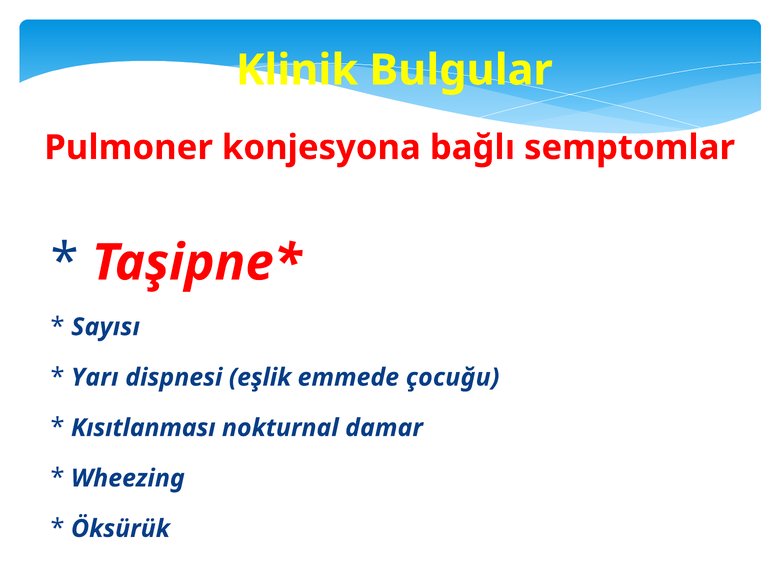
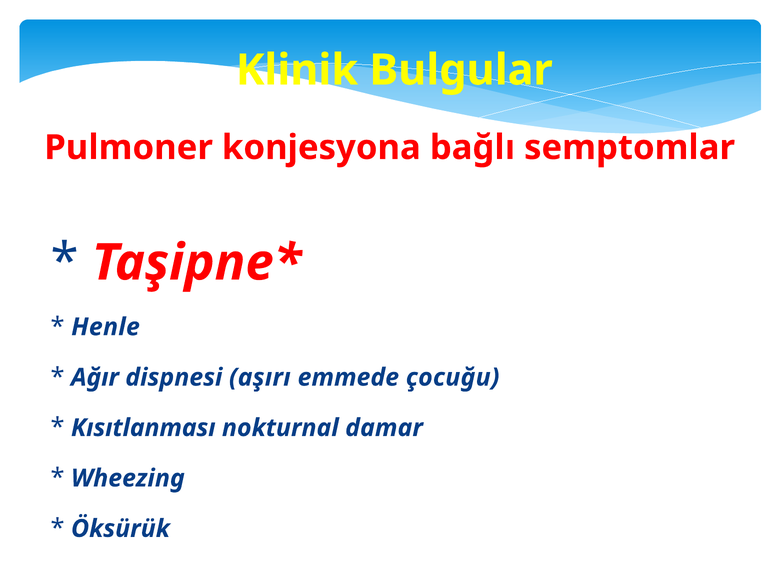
Sayısı: Sayısı -> Henle
Yarı: Yarı -> Ağır
eşlik: eşlik -> aşırı
